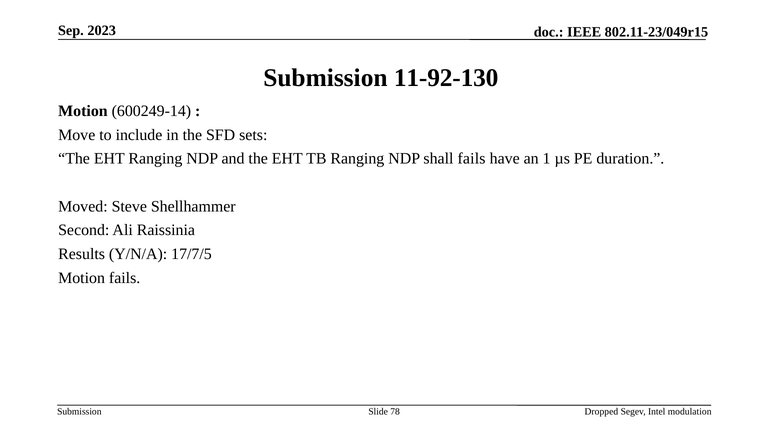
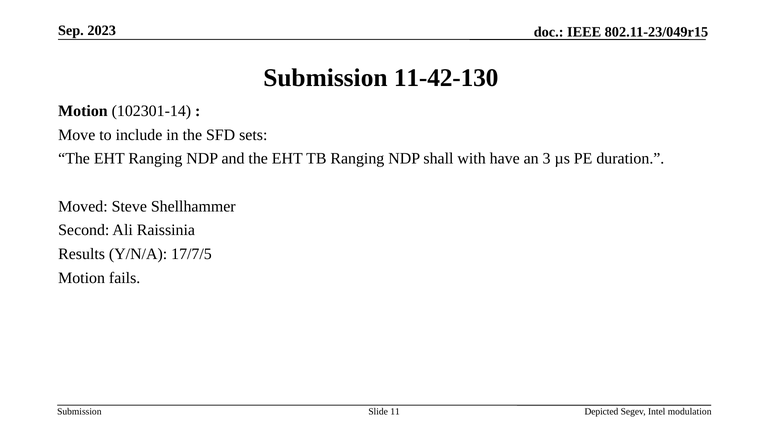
11-92-130: 11-92-130 -> 11-42-130
600249-14: 600249-14 -> 102301-14
shall fails: fails -> with
1: 1 -> 3
78: 78 -> 11
Dropped: Dropped -> Depicted
